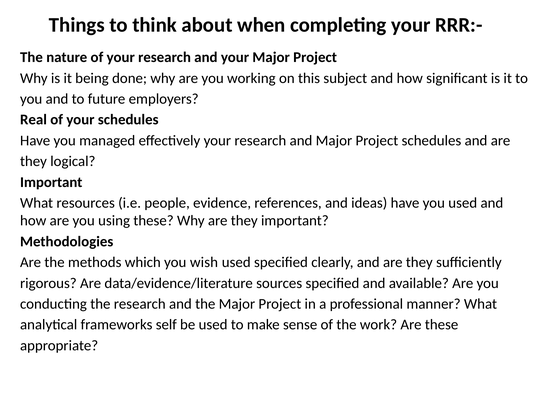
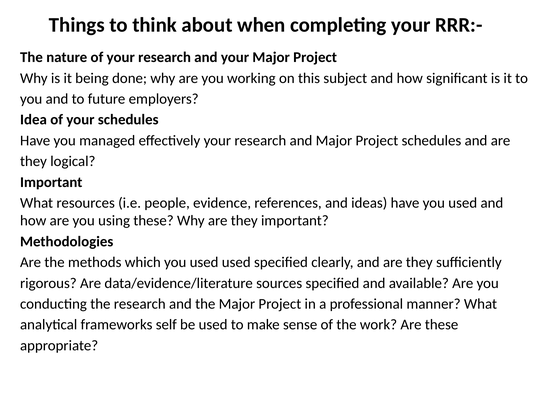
Real: Real -> Idea
which you wish: wish -> used
